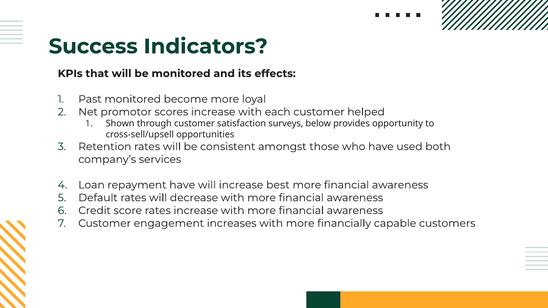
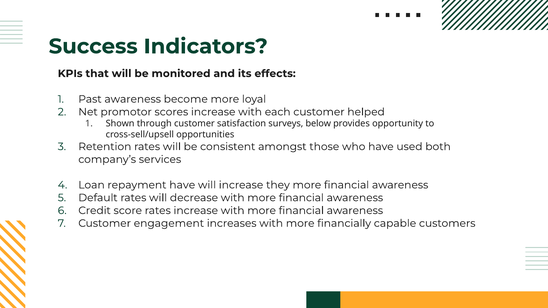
Past monitored: monitored -> awareness
best: best -> they
